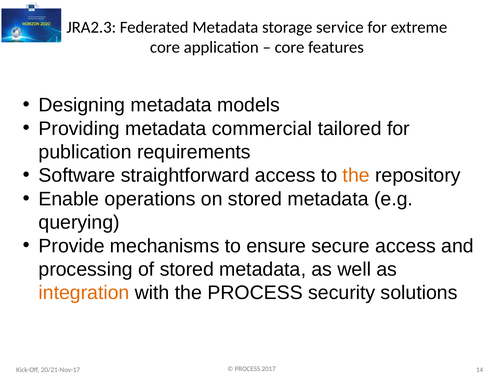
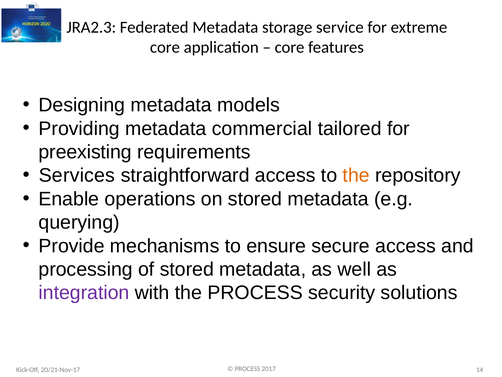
publication: publication -> preexisting
Software: Software -> Services
integration colour: orange -> purple
